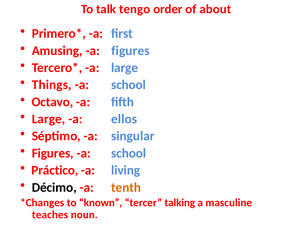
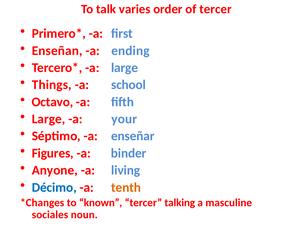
tengo: tengo -> varies
of about: about -> tercer
Amusing: Amusing -> Enseñan
a figures: figures -> ending
ellos: ellos -> your
singular: singular -> enseñar
school at (129, 153): school -> binder
Práctico: Práctico -> Anyone
Décimo colour: black -> blue
teaches: teaches -> sociales
